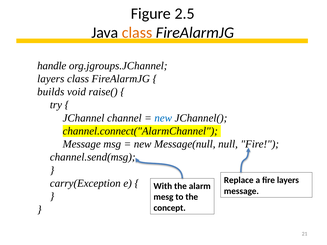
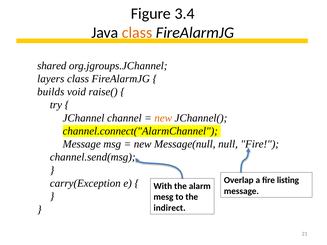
2.5: 2.5 -> 3.4
handle: handle -> shared
new at (163, 118) colour: blue -> orange
Replace: Replace -> Overlap
fire layers: layers -> listing
concept: concept -> indirect
